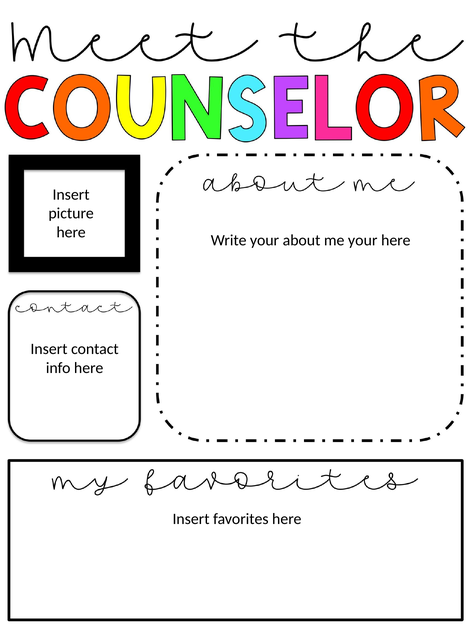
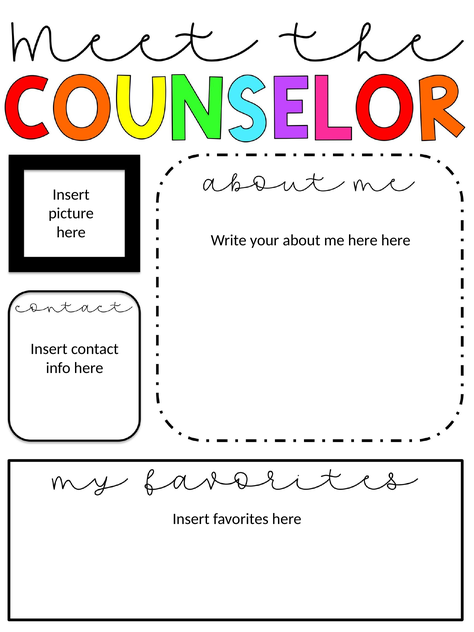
me your: your -> here
